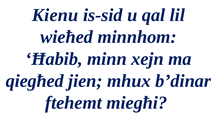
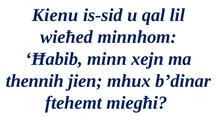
qiegħed: qiegħed -> thennih
